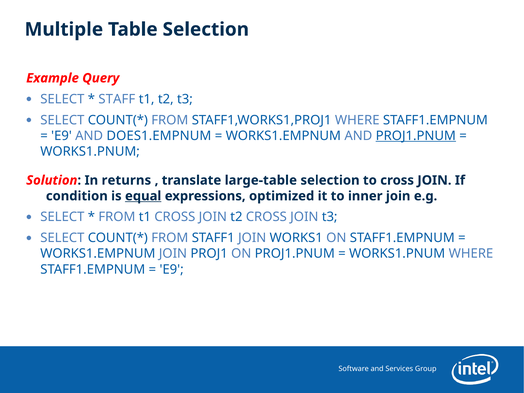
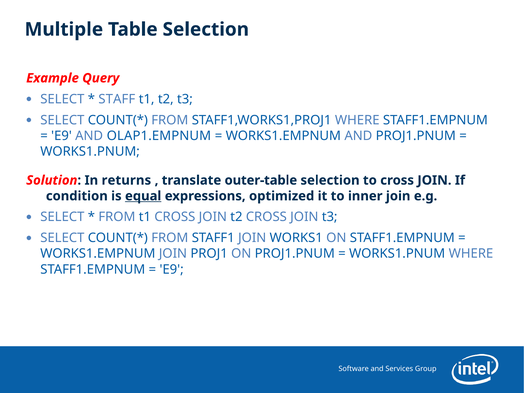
DOES1.EMPNUM: DOES1.EMPNUM -> OLAP1.EMPNUM
PROJ1.PNUM at (416, 136) underline: present -> none
large-table: large-table -> outer-table
